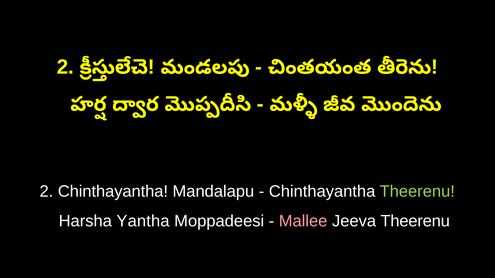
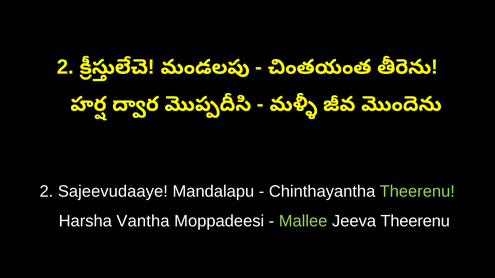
2 Chinthayantha: Chinthayantha -> Sajeevudaaye
Yantha: Yantha -> Vantha
Mallee colour: pink -> light green
